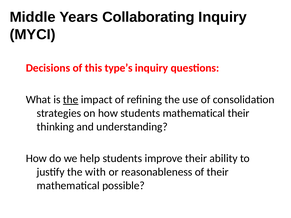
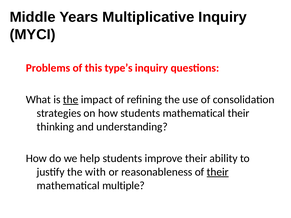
Collaborating: Collaborating -> Multiplicative
Decisions: Decisions -> Problems
their at (218, 172) underline: none -> present
possible: possible -> multiple
